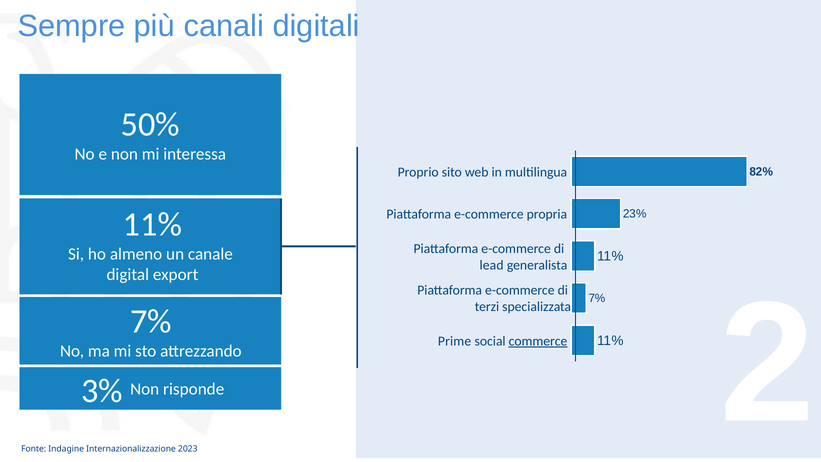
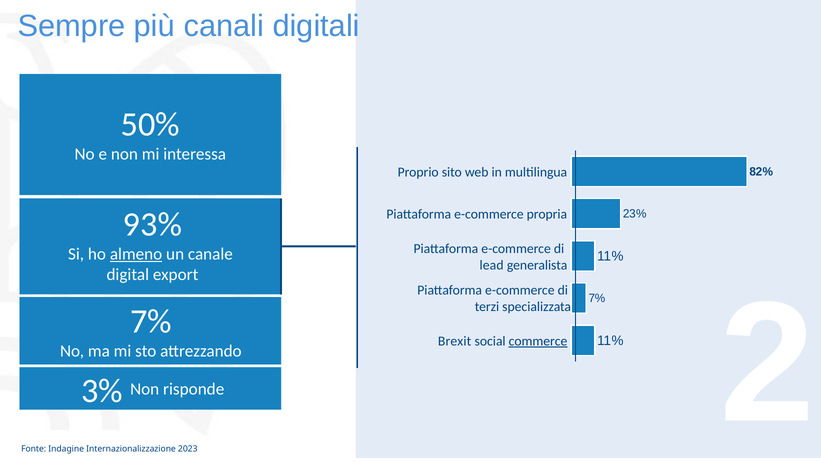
11% at (152, 225): 11% -> 93%
almeno underline: none -> present
Prime: Prime -> Brexit
